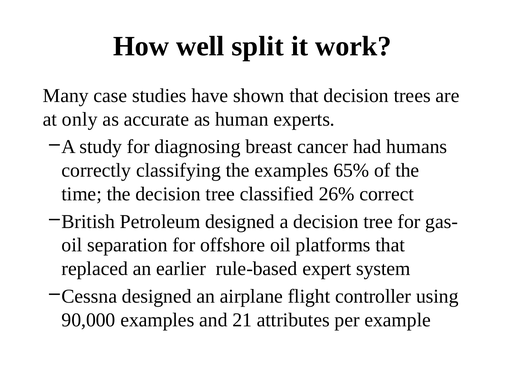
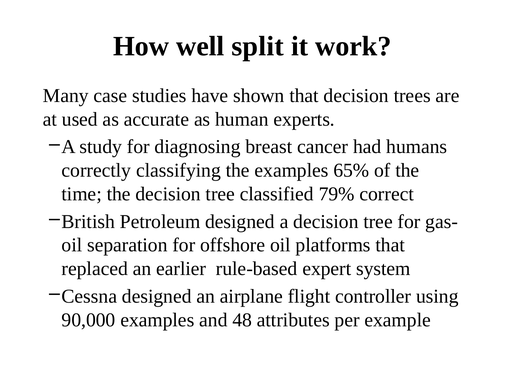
only: only -> used
26%: 26% -> 79%
21: 21 -> 48
